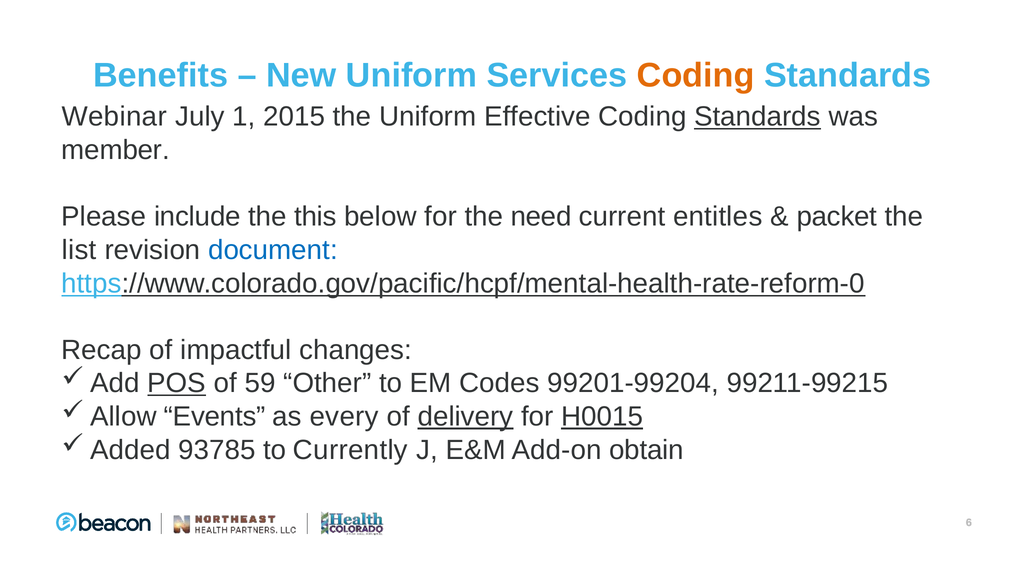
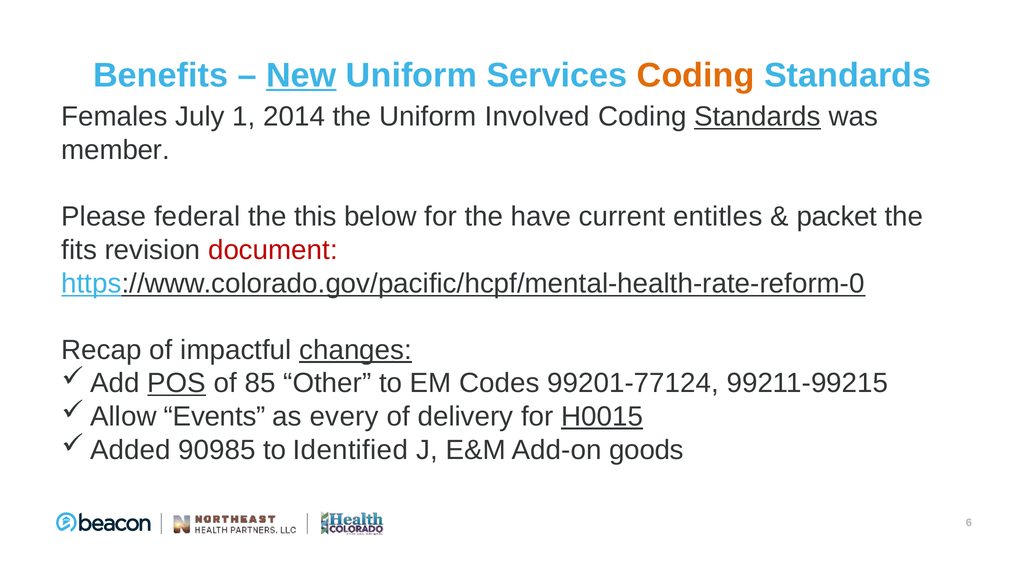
New underline: none -> present
Webinar: Webinar -> Females
2015: 2015 -> 2014
Effective: Effective -> Involved
include: include -> federal
need: need -> have
list: list -> fits
document colour: blue -> red
changes underline: none -> present
59: 59 -> 85
99201-99204: 99201-99204 -> 99201-77124
delivery underline: present -> none
93785: 93785 -> 90985
Currently: Currently -> Identified
obtain: obtain -> goods
